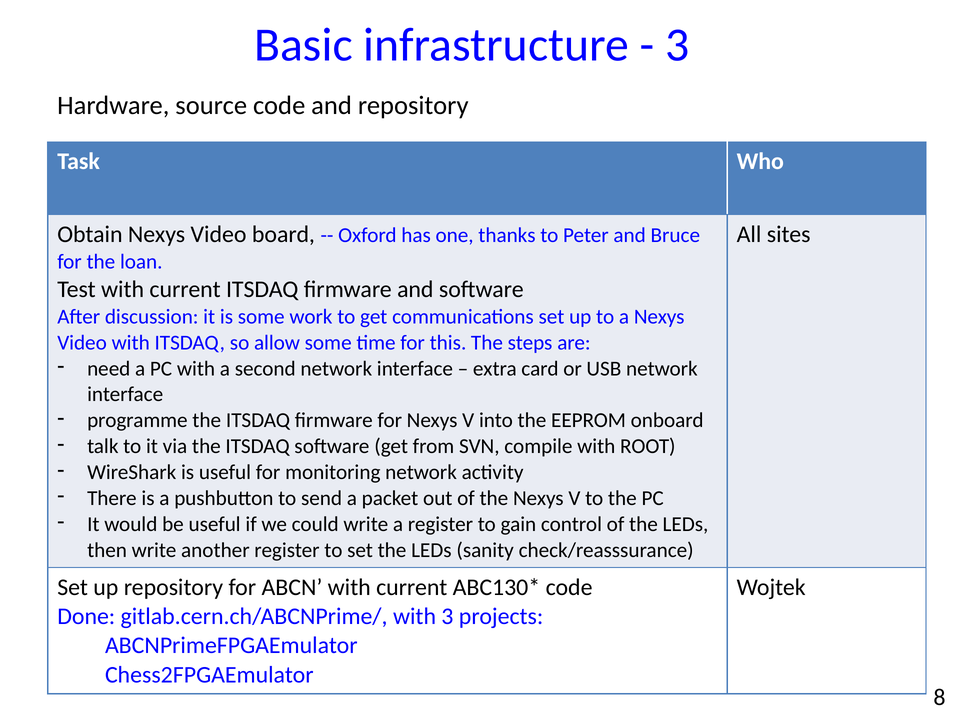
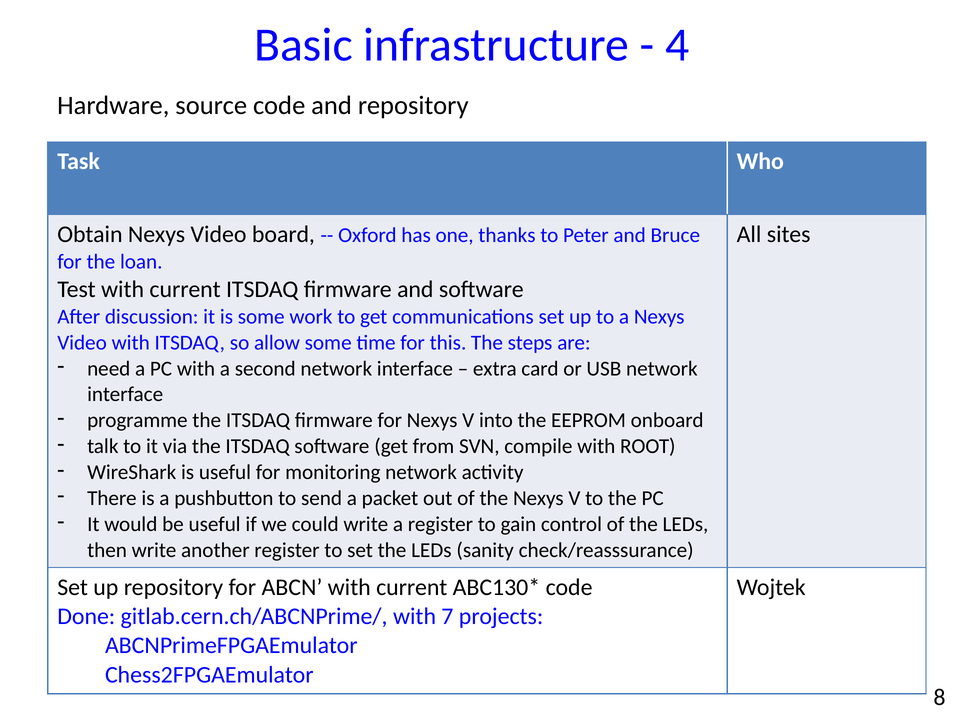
3 at (677, 45): 3 -> 4
with 3: 3 -> 7
